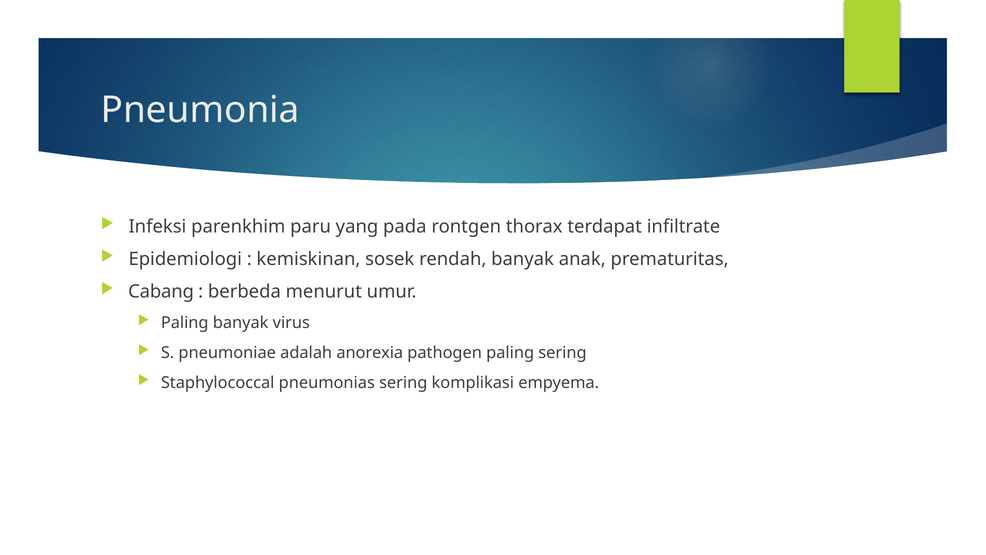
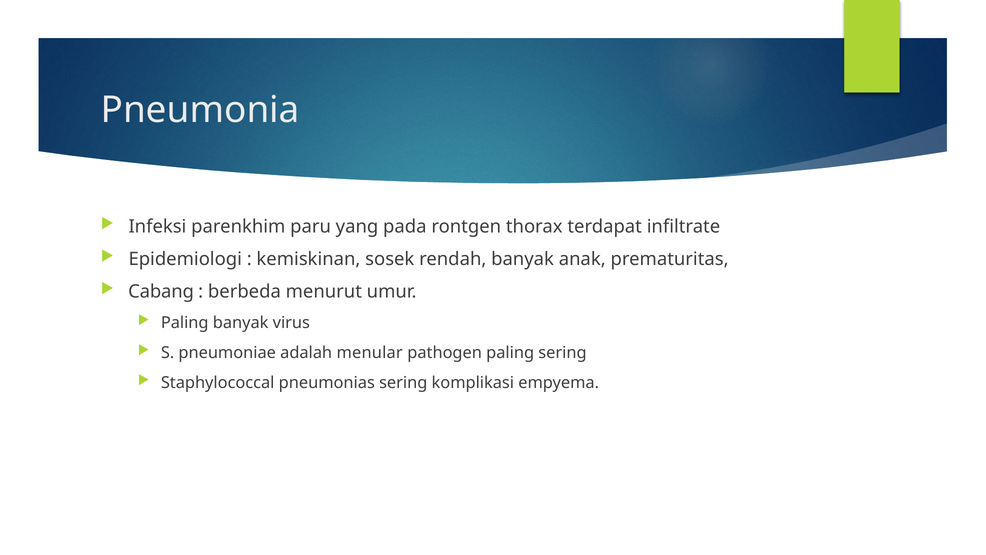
anorexia: anorexia -> menular
